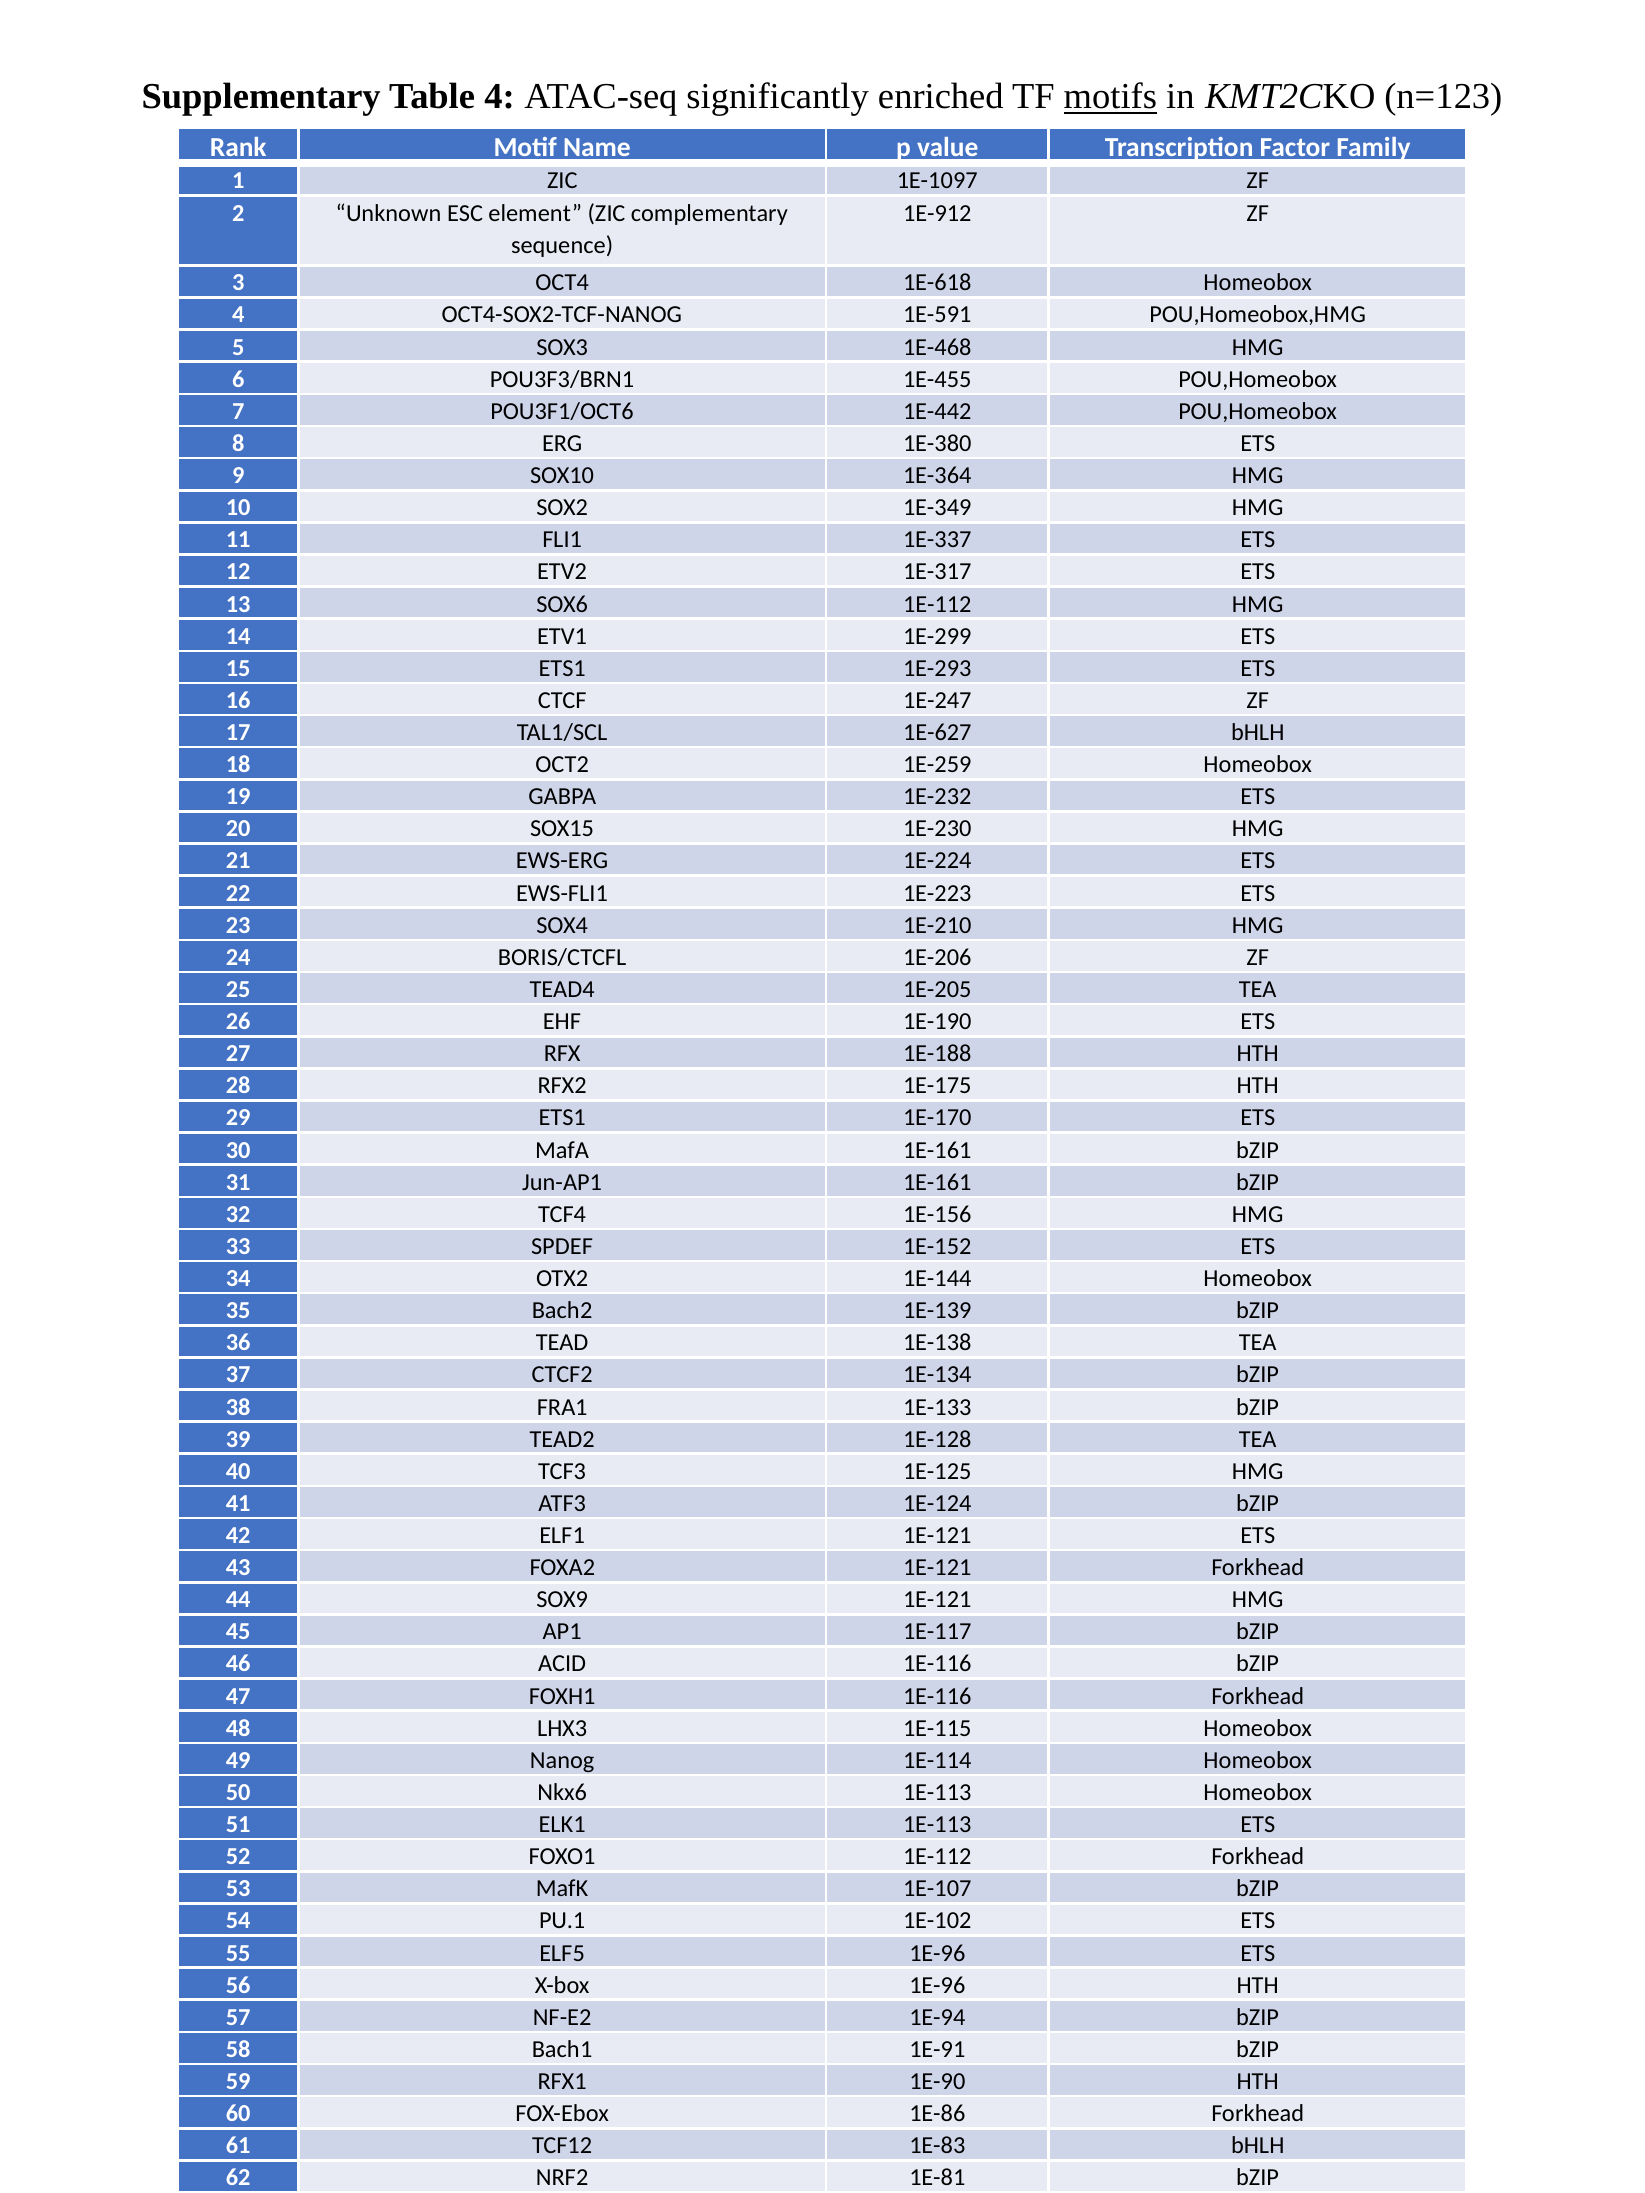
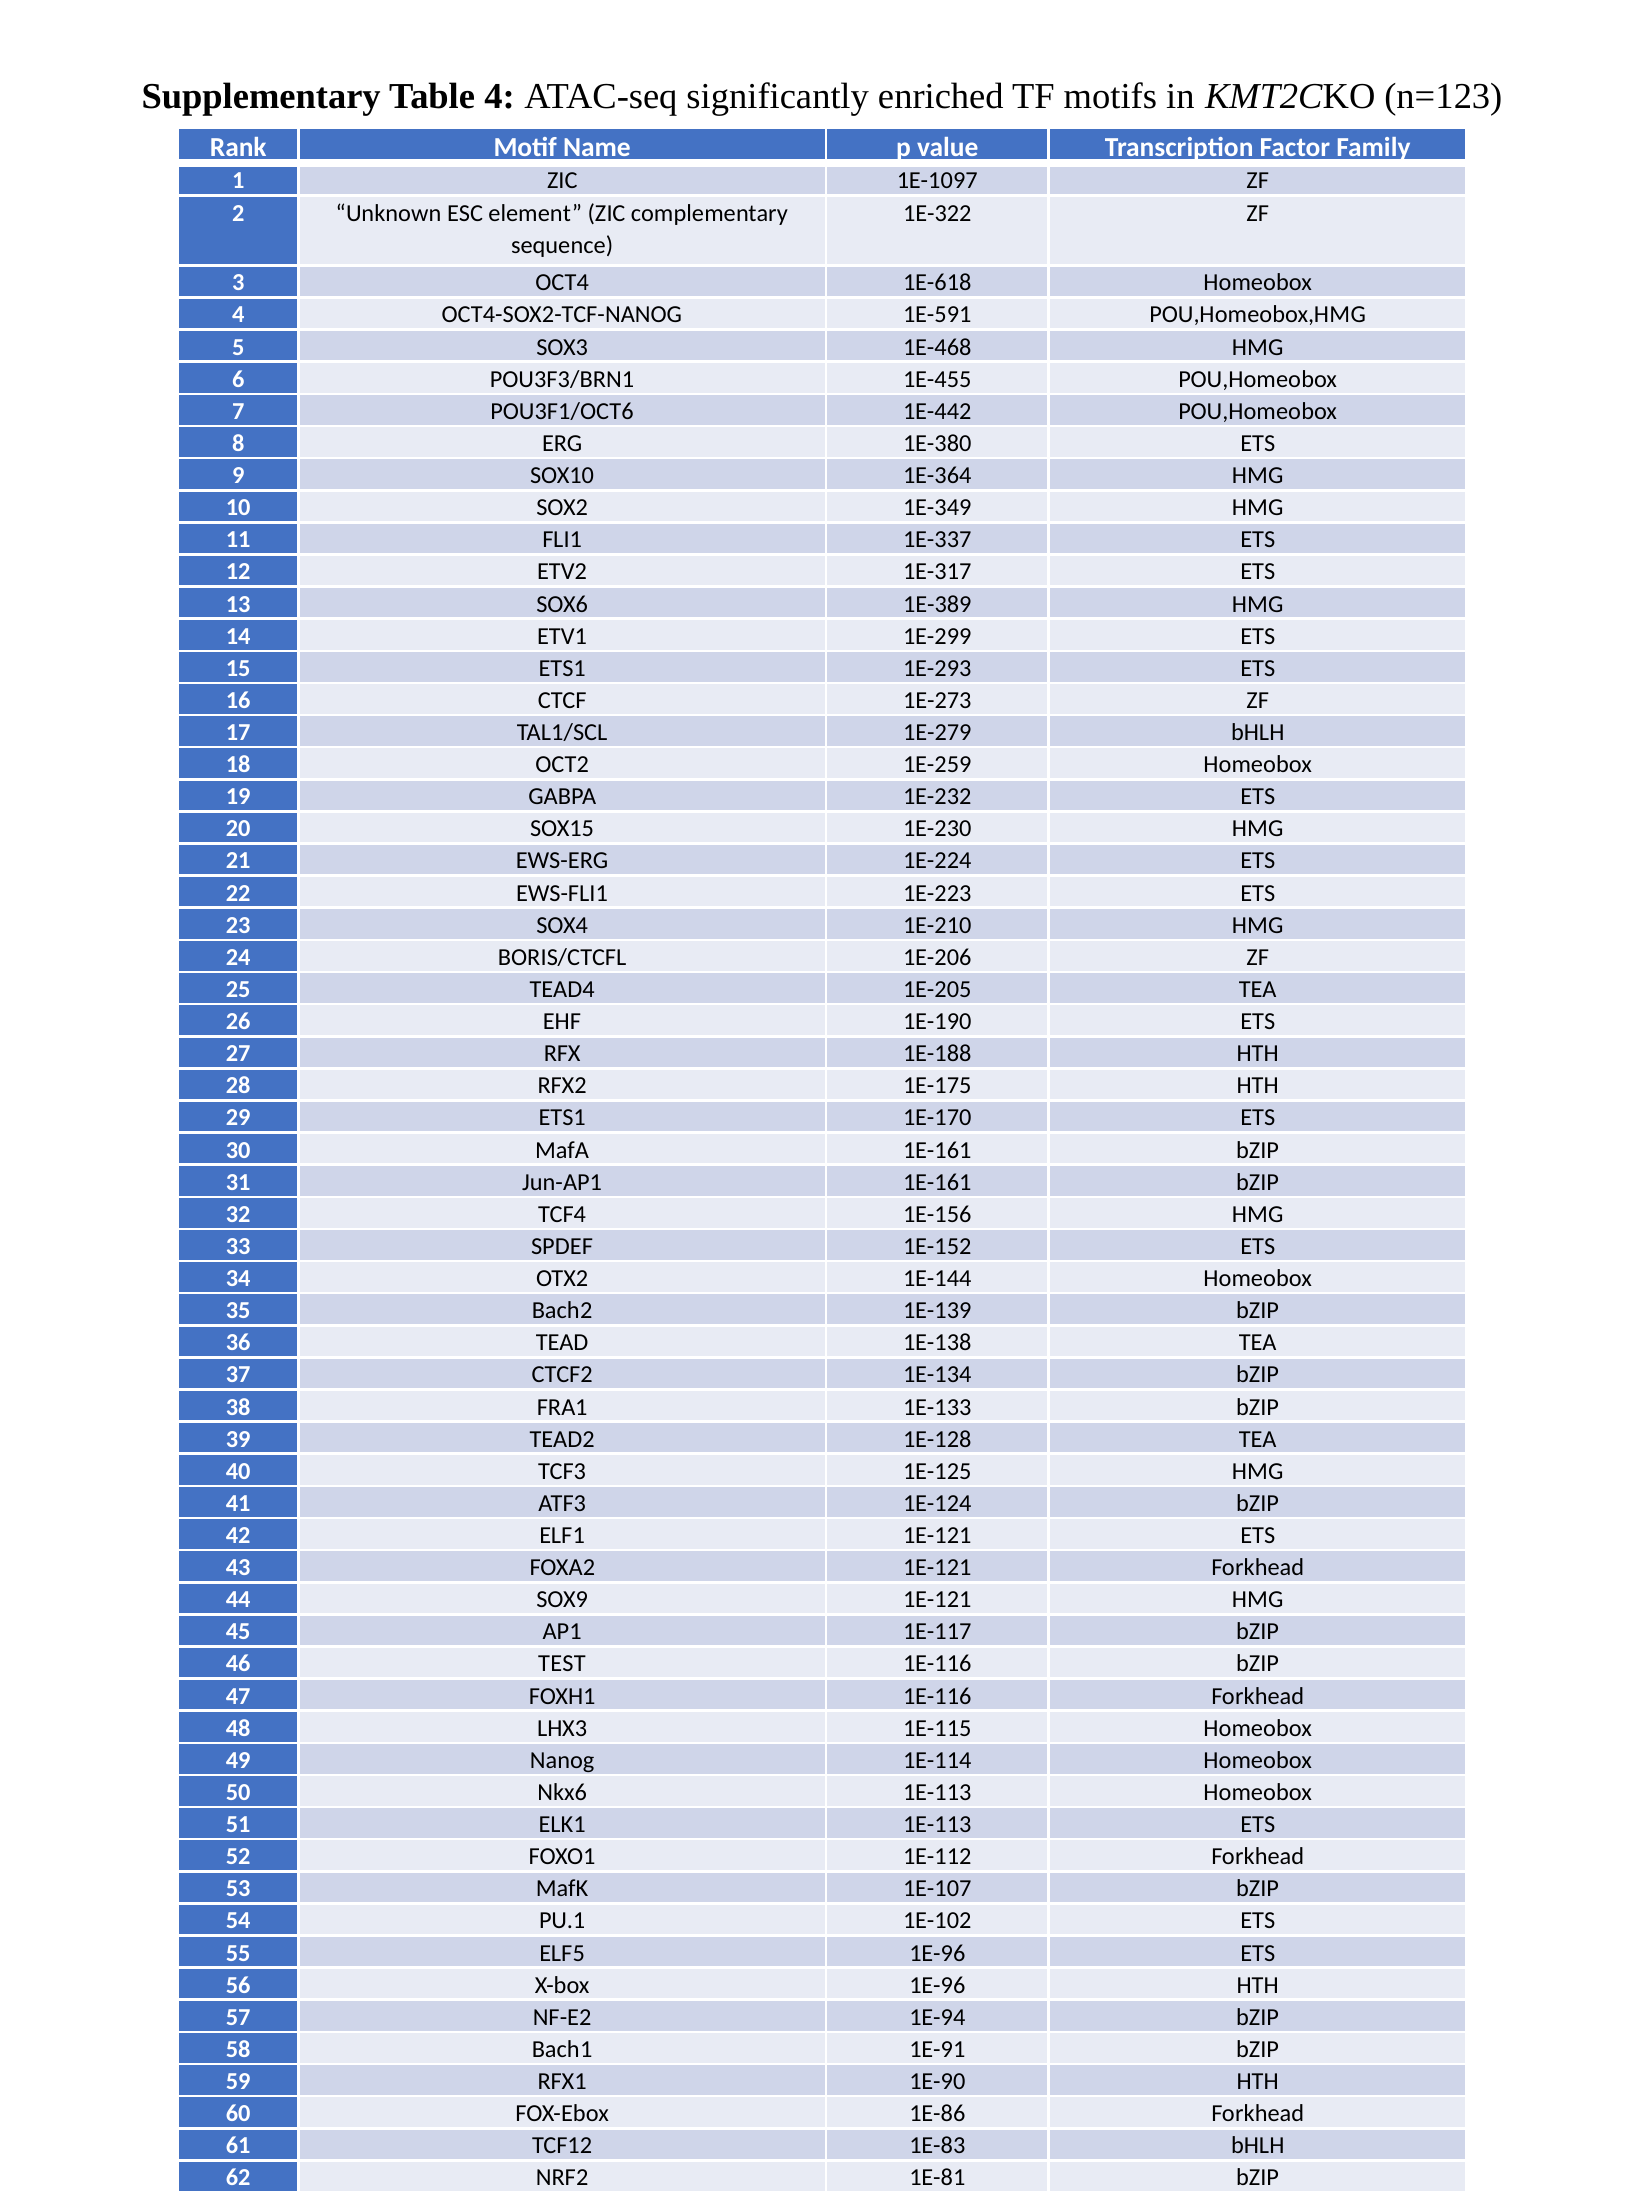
motifs underline: present -> none
1E-912: 1E-912 -> 1E-322
SOX6 1E-112: 1E-112 -> 1E-389
1E-247: 1E-247 -> 1E-273
1E-627: 1E-627 -> 1E-279
ACID: ACID -> TEST
